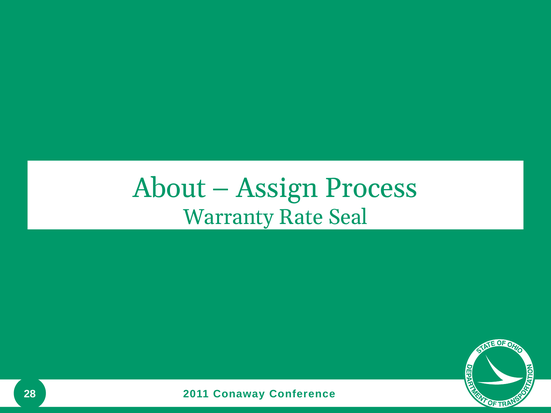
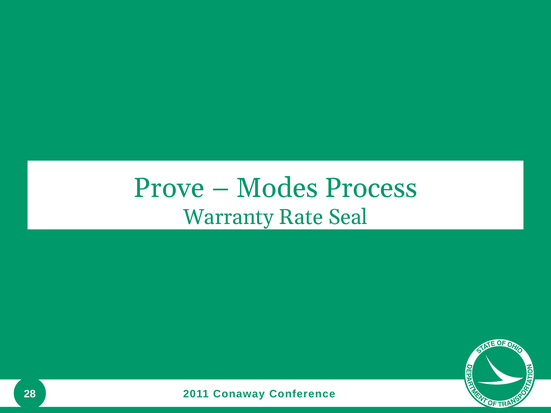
About: About -> Prove
Assign: Assign -> Modes
